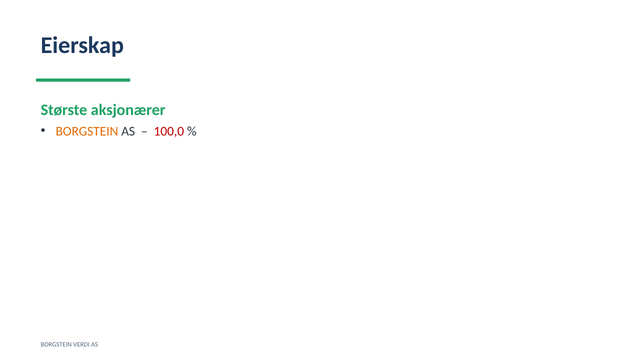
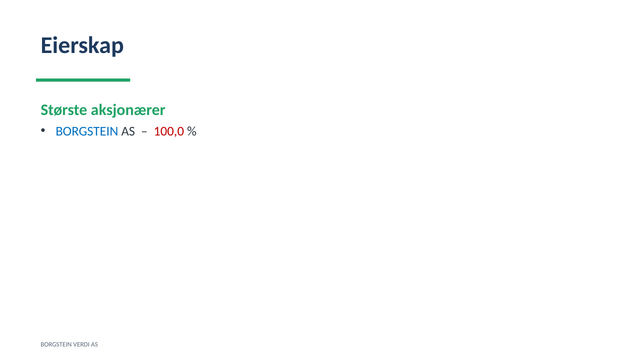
BORGSTEIN at (87, 131) colour: orange -> blue
